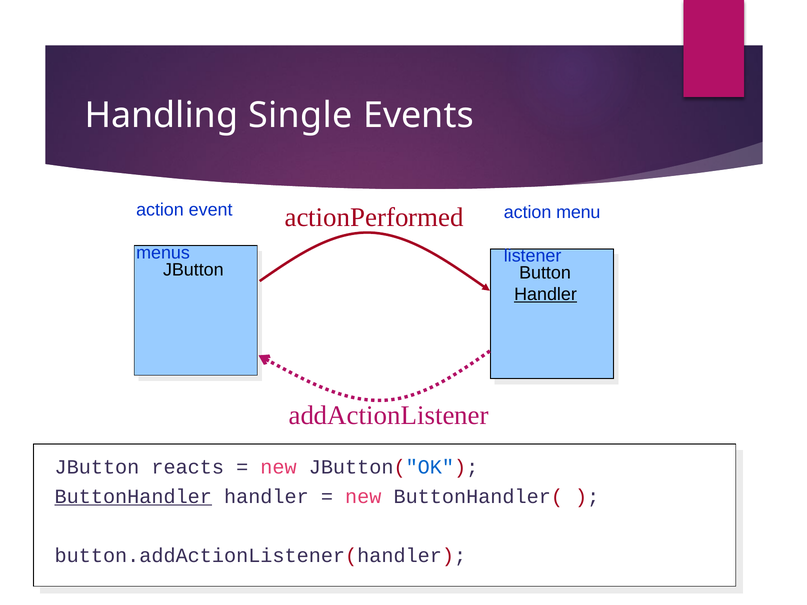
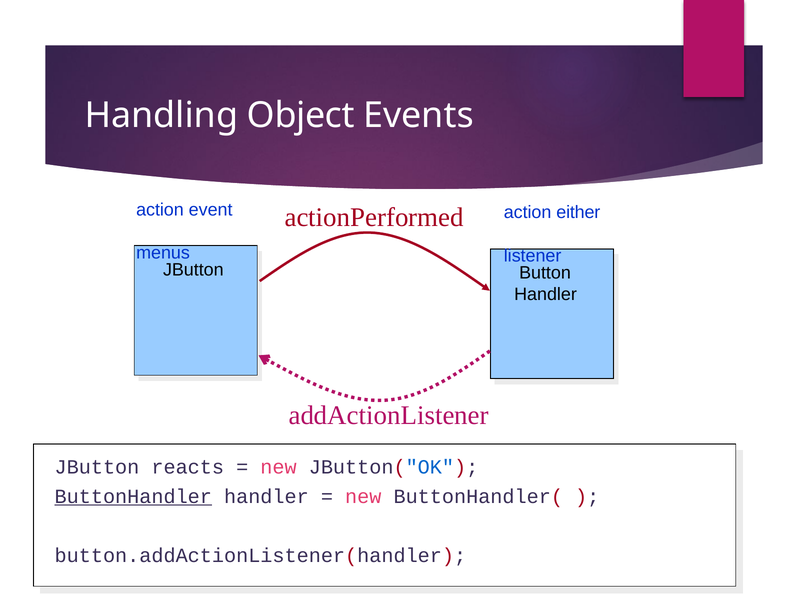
Single: Single -> Object
menu: menu -> either
Handler at (546, 294) underline: present -> none
